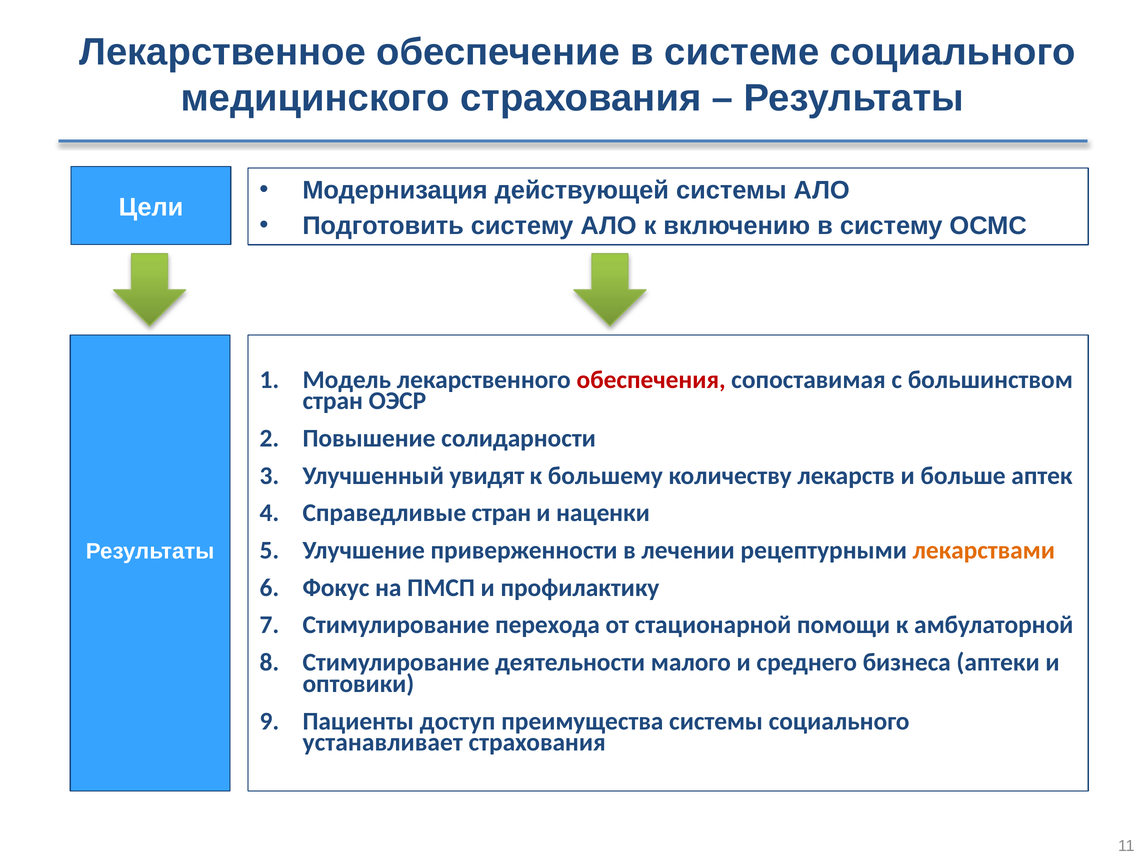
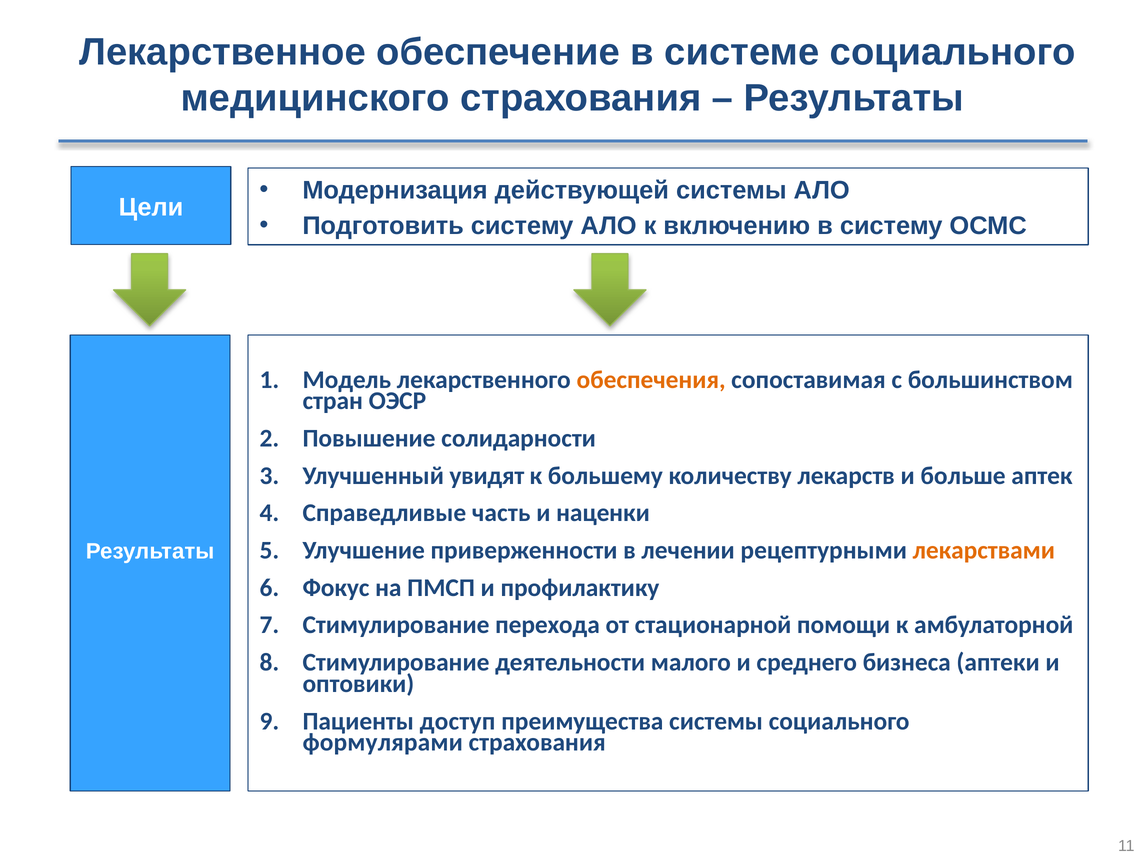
обеспечения colour: red -> orange
Справедливые стран: стран -> часть
устанавливает: устанавливает -> формулярами
